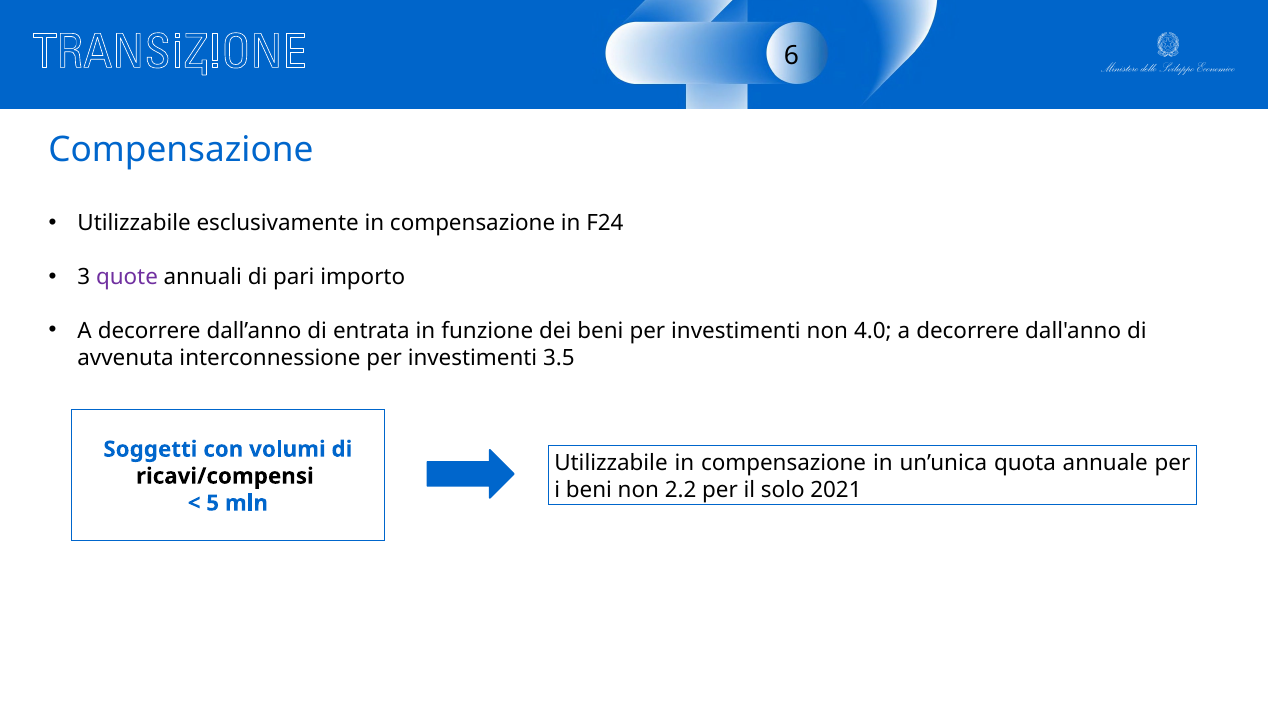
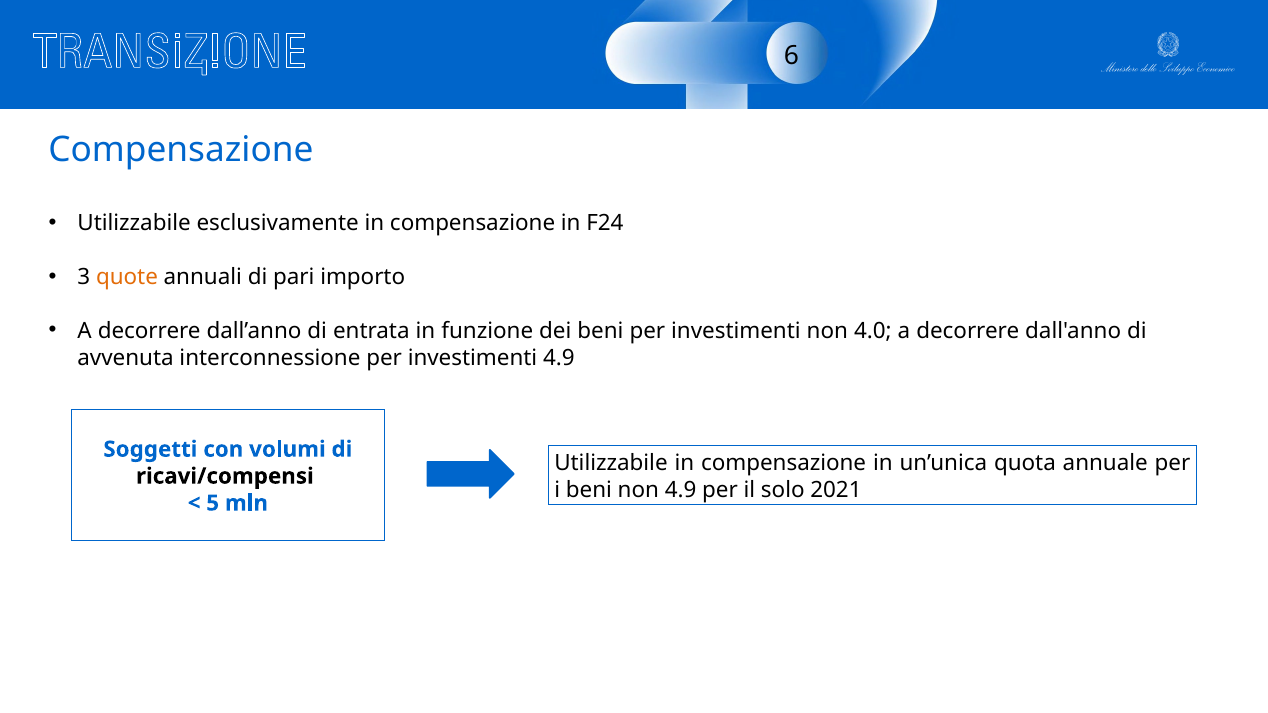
quote colour: purple -> orange
investimenti 3.5: 3.5 -> 4.9
non 2.2: 2.2 -> 4.9
